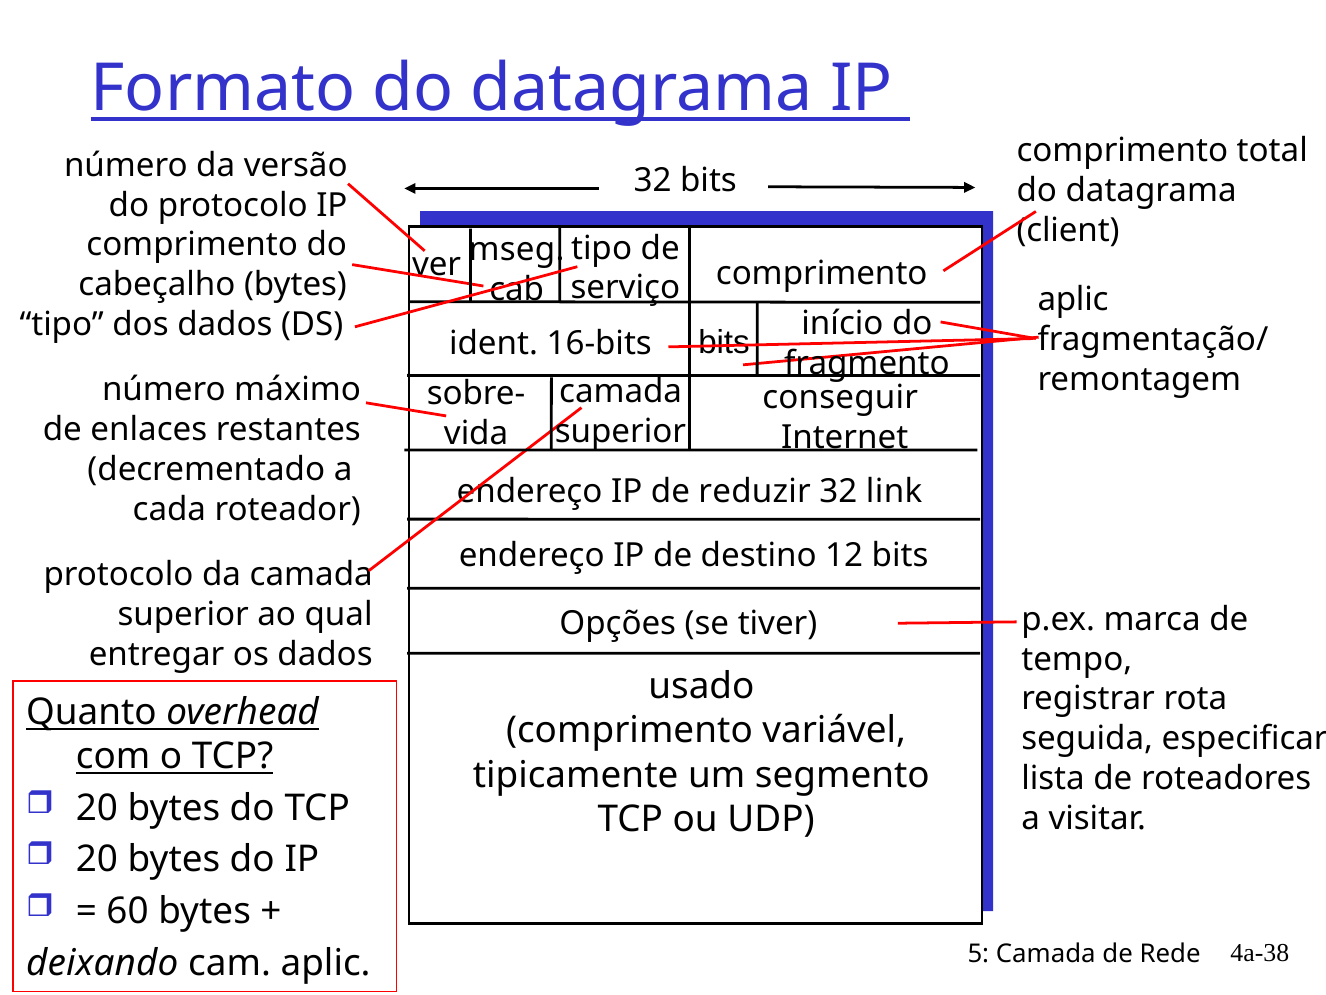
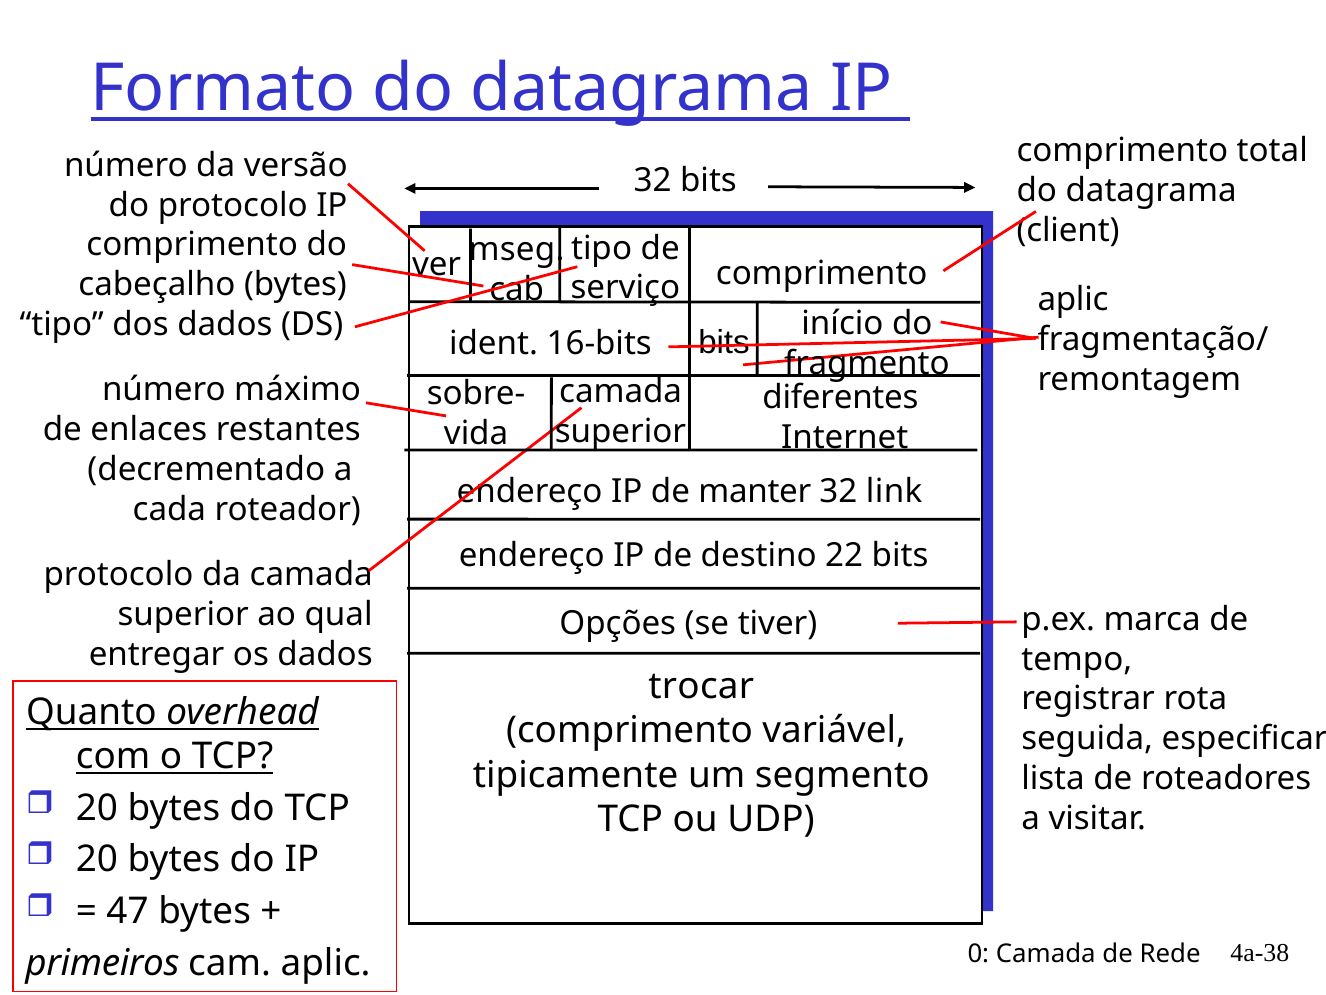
conseguir: conseguir -> diferentes
reduzir: reduzir -> manter
12: 12 -> 22
usado: usado -> trocar
60: 60 -> 47
5: 5 -> 0
deixando: deixando -> primeiros
